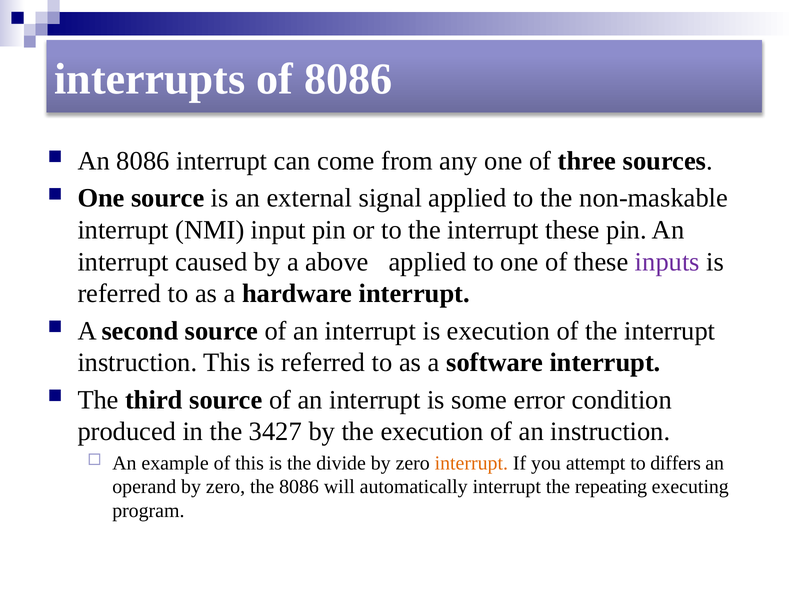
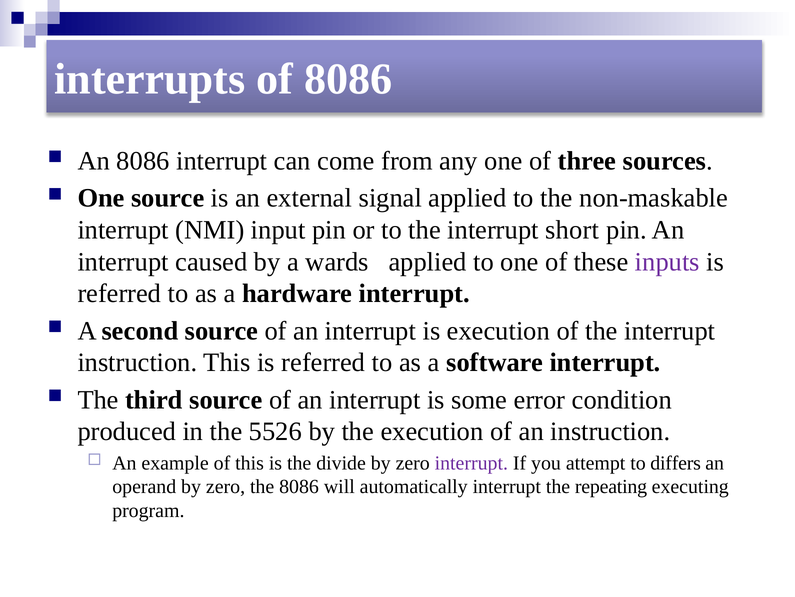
interrupt these: these -> short
above: above -> wards
3427: 3427 -> 5526
interrupt at (471, 462) colour: orange -> purple
